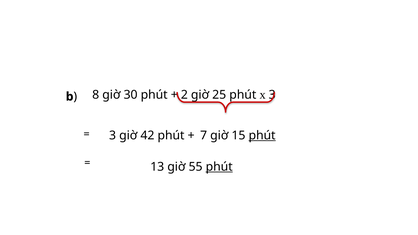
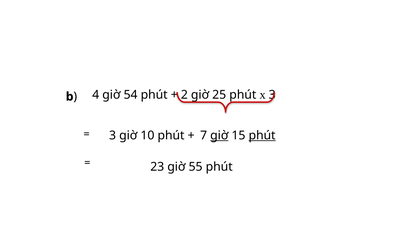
8: 8 -> 4
30: 30 -> 54
42: 42 -> 10
giờ at (219, 136) underline: none -> present
13: 13 -> 23
phút at (219, 167) underline: present -> none
